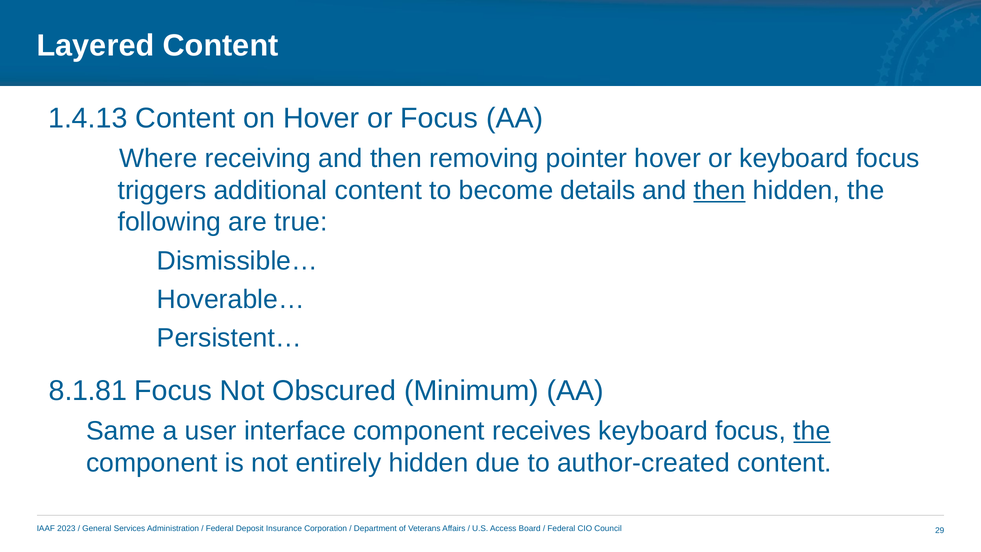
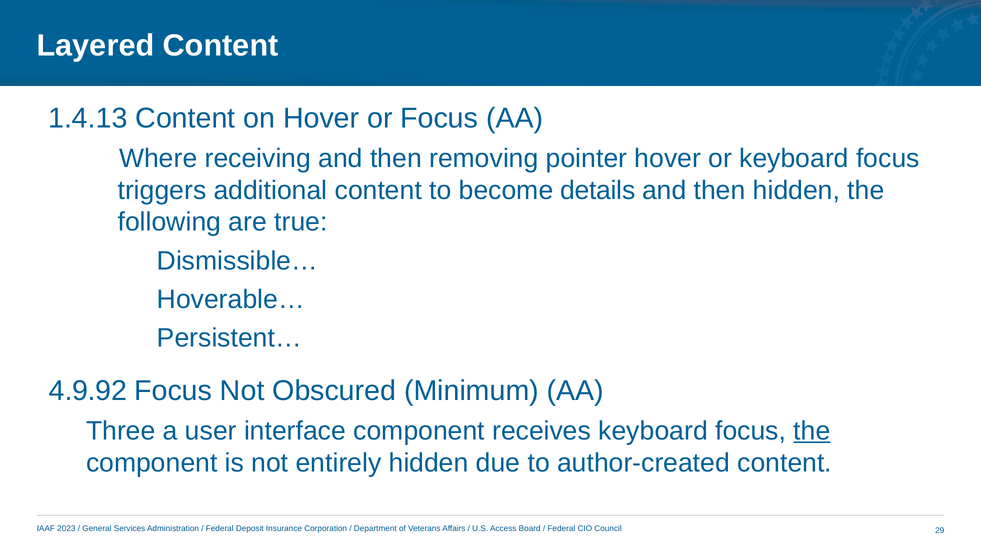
then at (720, 190) underline: present -> none
8.1.81: 8.1.81 -> 4.9.92
Same: Same -> Three
